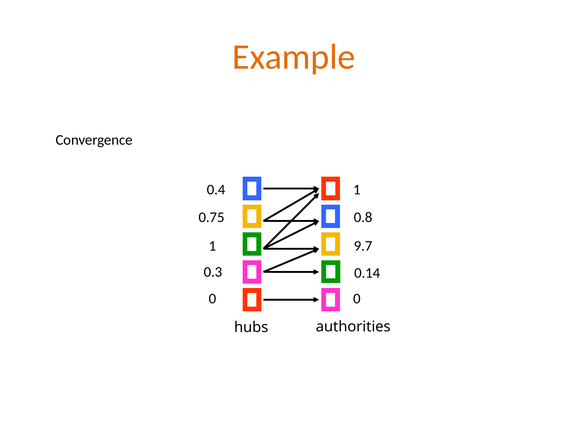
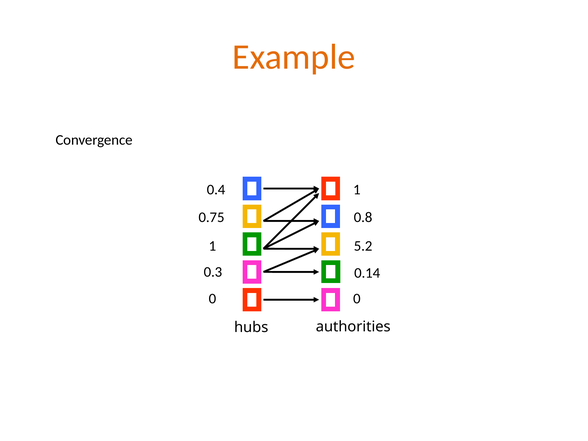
9.7: 9.7 -> 5.2
